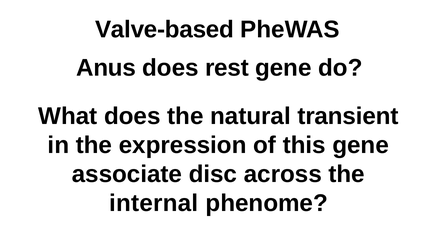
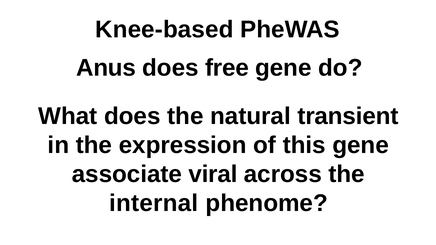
Valve-based: Valve-based -> Knee-based
rest: rest -> free
disc: disc -> viral
